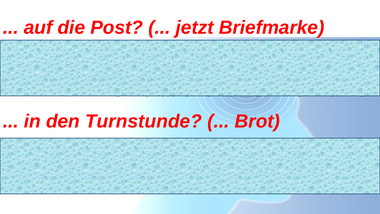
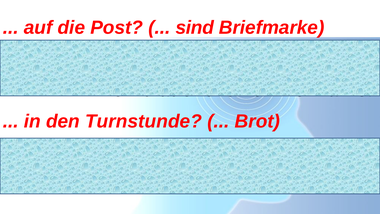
jetzt: jetzt -> sind
